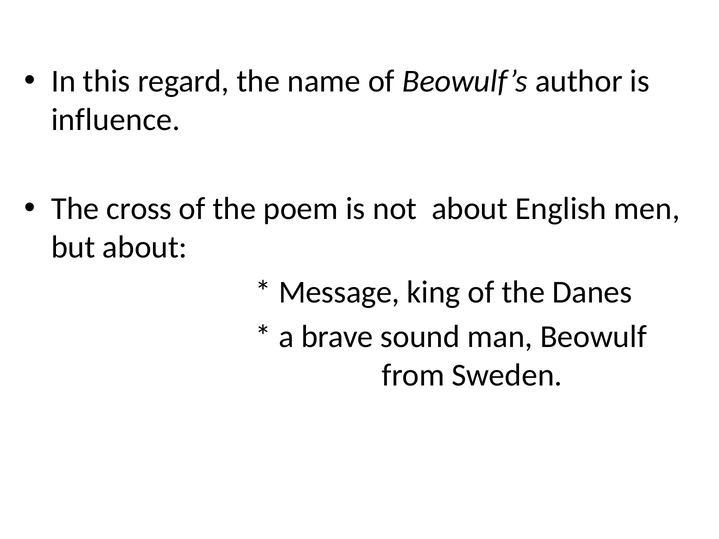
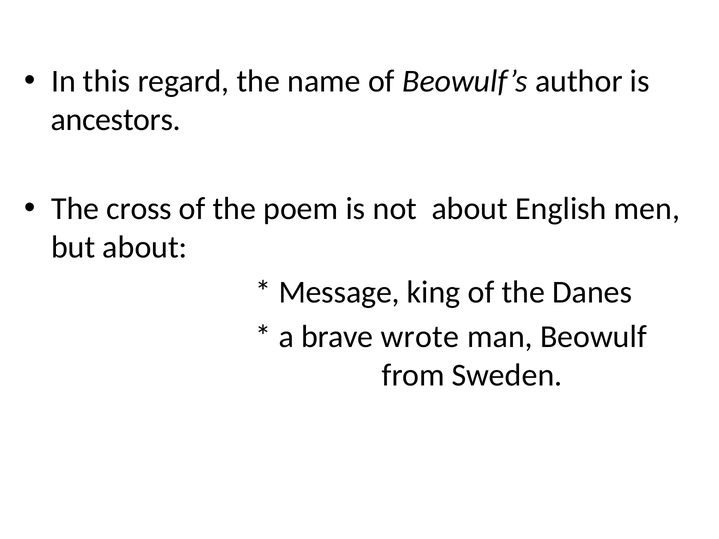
influence: influence -> ancestors
sound: sound -> wrote
